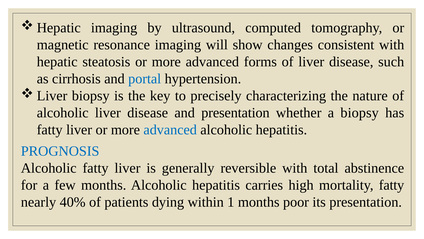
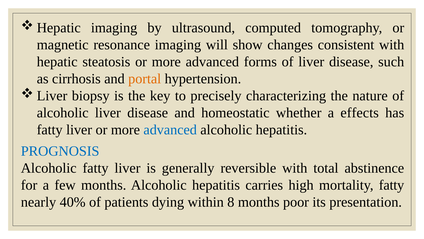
portal colour: blue -> orange
and presentation: presentation -> homeostatic
a biopsy: biopsy -> effects
1: 1 -> 8
